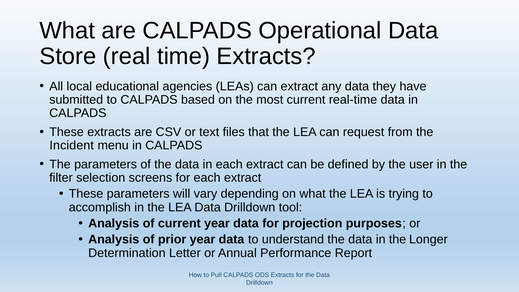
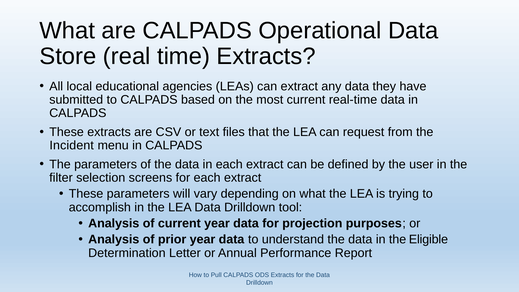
Longer: Longer -> Eligible
